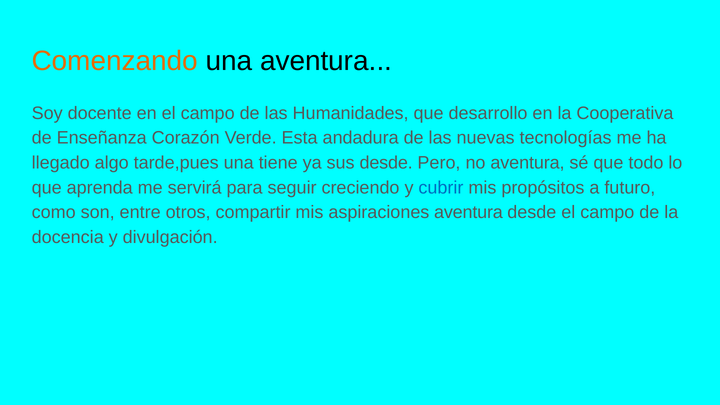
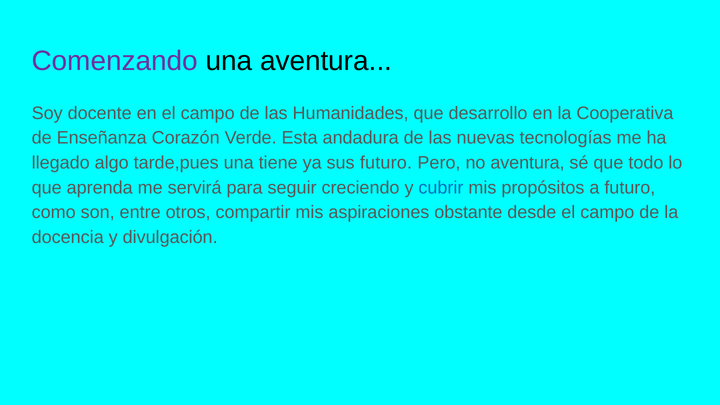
Comenzando colour: orange -> purple
sus desde: desde -> futuro
aspiraciones aventura: aventura -> obstante
